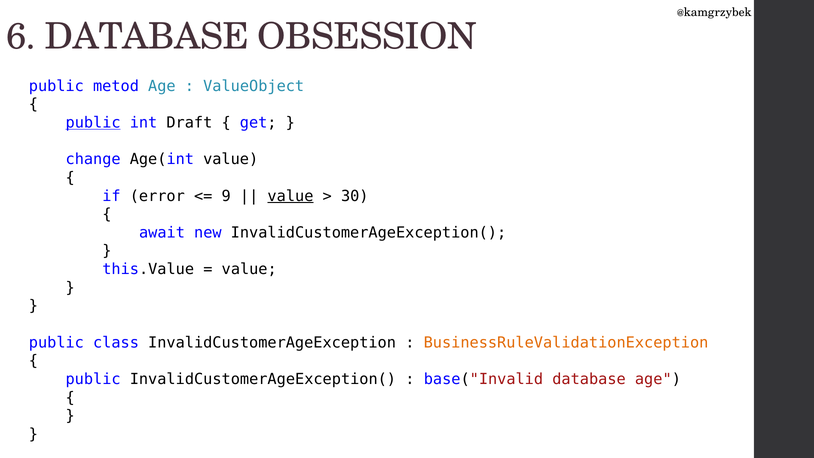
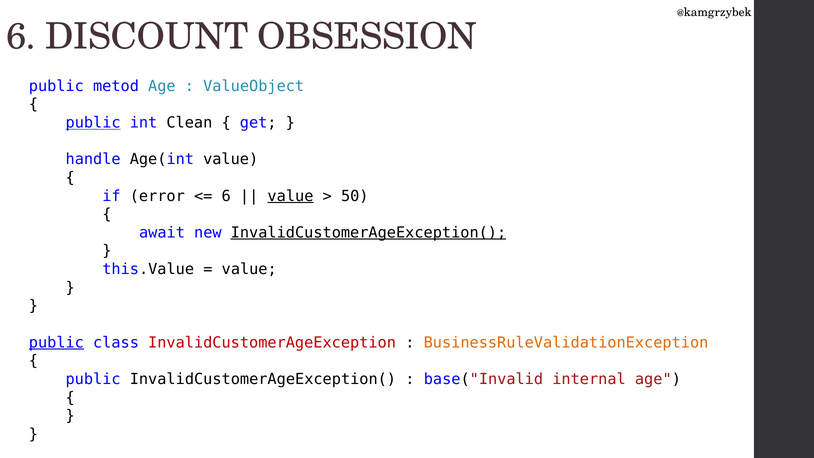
6 DATABASE: DATABASE -> DISCOUNT
Draft: Draft -> Clean
change: change -> handle
9 at (226, 196): 9 -> 6
30: 30 -> 50
InvalidCustomerAgeException( at (368, 233) underline: none -> present
public at (56, 342) underline: none -> present
InvalidCustomerAgeException colour: black -> red
base("Invalid database: database -> internal
